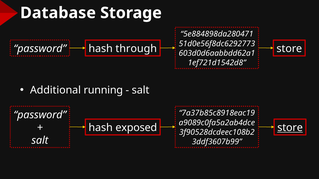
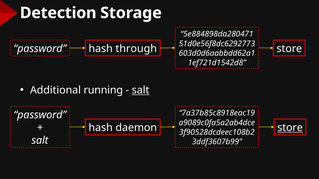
Database: Database -> Detection
salt at (141, 90) underline: none -> present
exposed: exposed -> daemon
